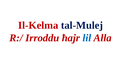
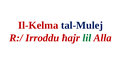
lil colour: blue -> green
